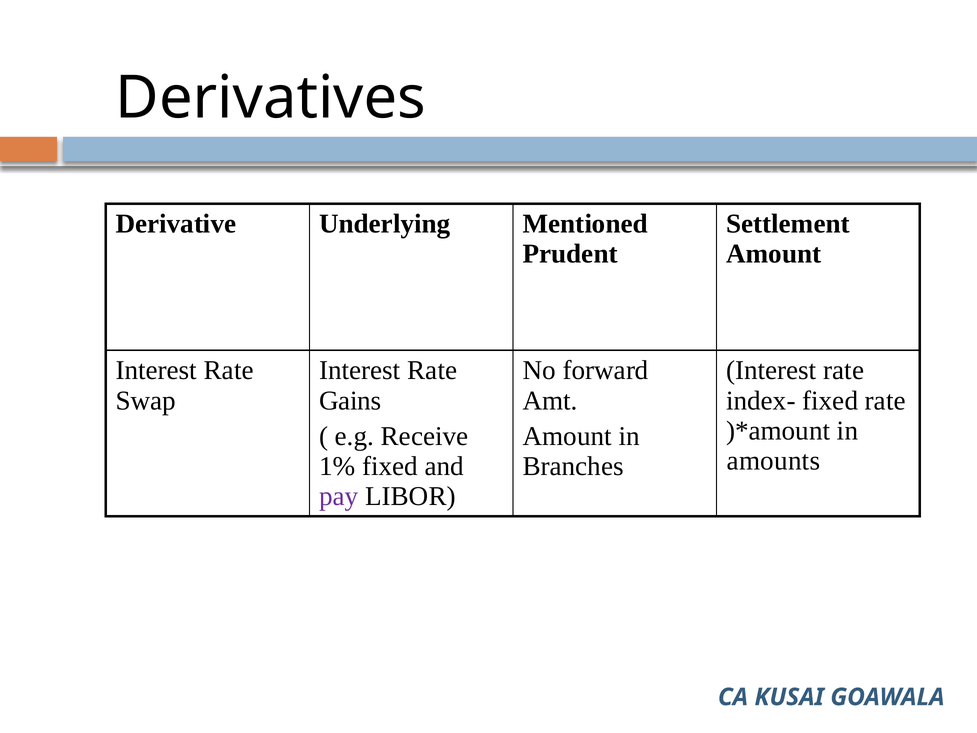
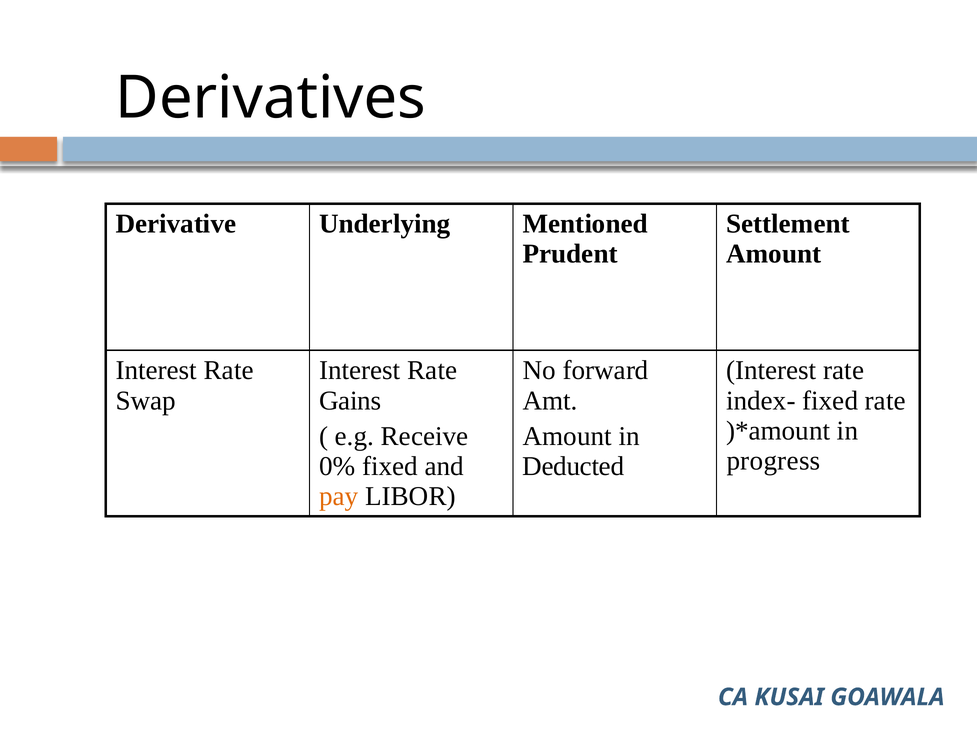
amounts: amounts -> progress
1%: 1% -> 0%
Branches: Branches -> Deducted
pay colour: purple -> orange
